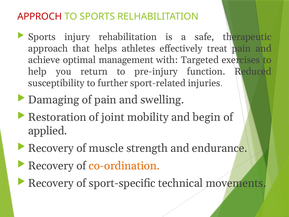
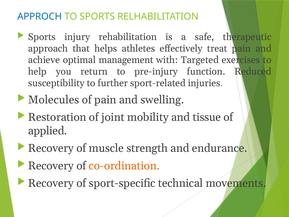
APPROCH colour: red -> blue
Damaging: Damaging -> Molecules
begin: begin -> tissue
